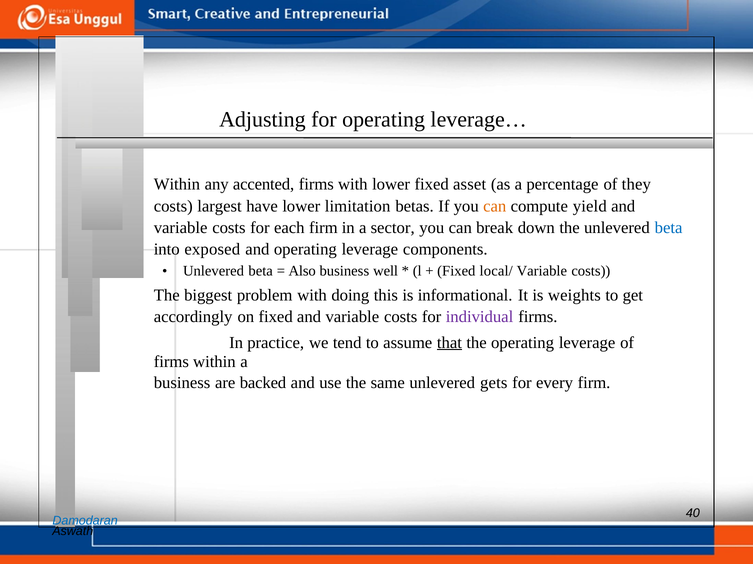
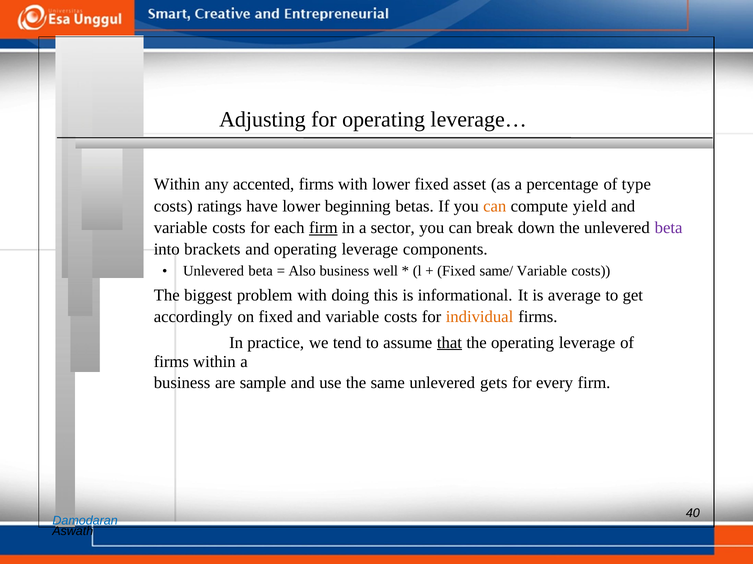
they: they -> type
largest: largest -> ratings
limitation: limitation -> beginning
firm at (323, 228) underline: none -> present
beta at (669, 228) colour: blue -> purple
exposed: exposed -> brackets
local/: local/ -> same/
weights: weights -> average
individual colour: purple -> orange
backed: backed -> sample
